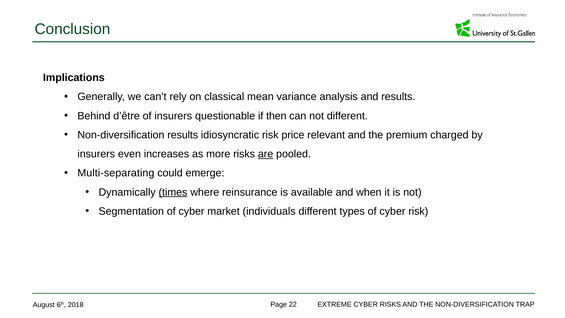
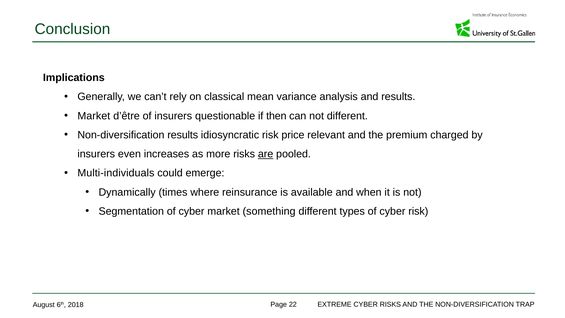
Behind at (94, 116): Behind -> Market
Multi-separating: Multi-separating -> Multi-individuals
times underline: present -> none
individuals: individuals -> something
